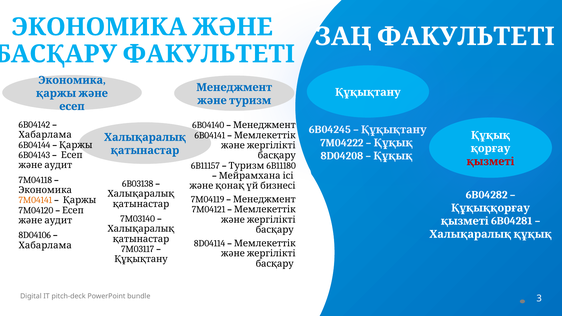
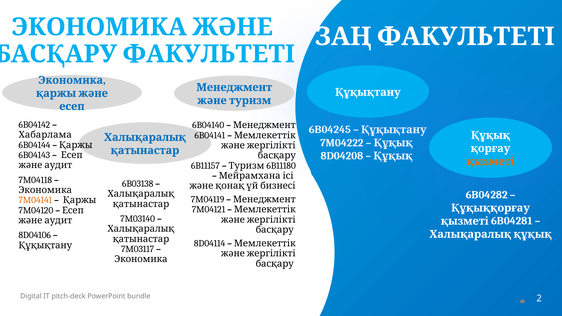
қызметі colour: red -> orange
Хабарлама at (45, 245): Хабарлама -> Құқықтану
Құқықтану at (141, 259): Құқықтану -> Экономика
3: 3 -> 2
